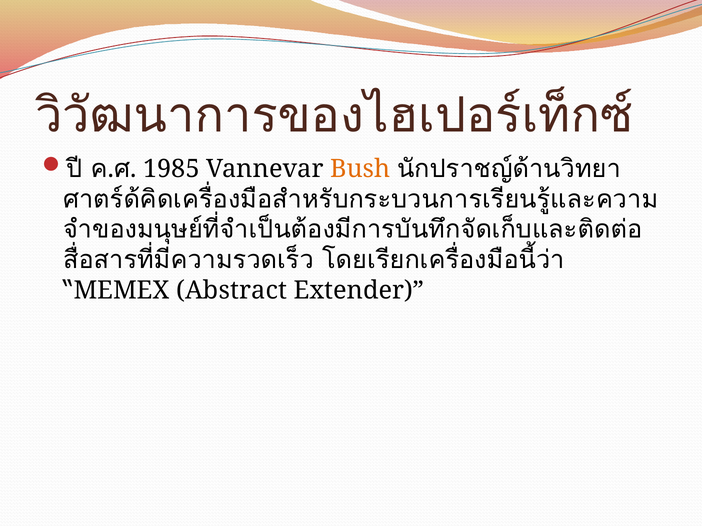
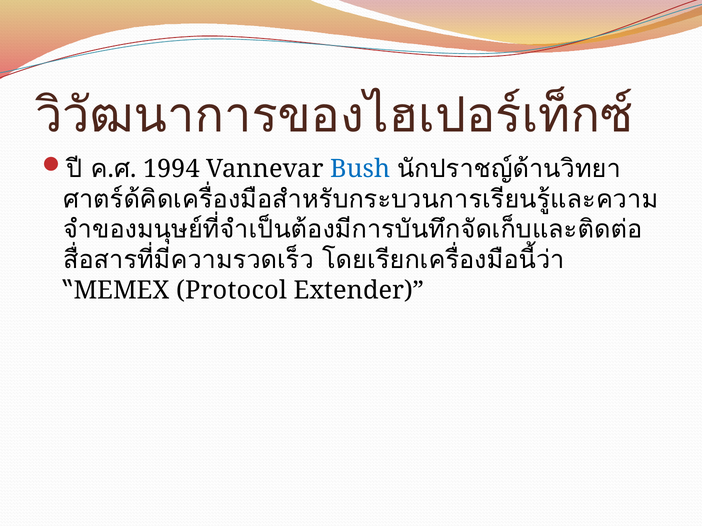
1985: 1985 -> 1994
Bush colour: orange -> blue
Abstract: Abstract -> Protocol
